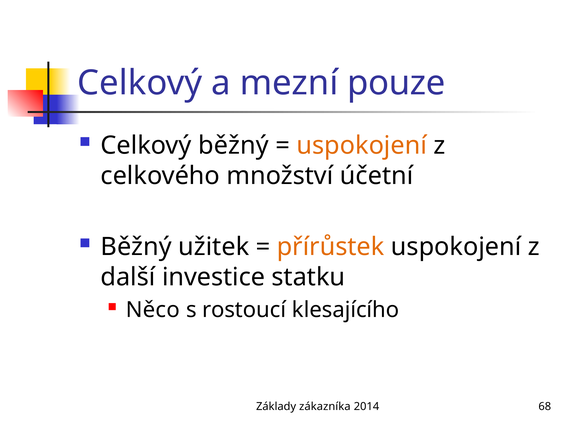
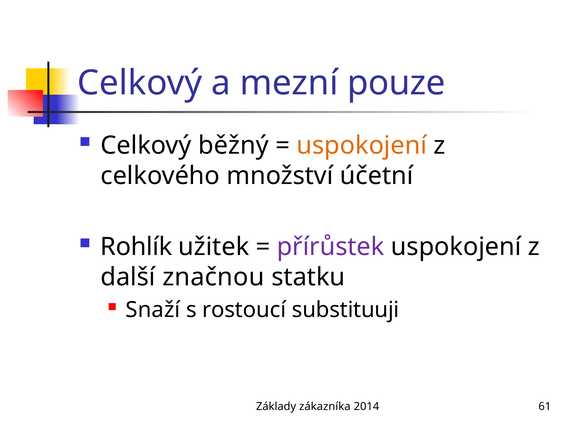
Běžný at (136, 247): Běžný -> Rohlík
přírůstek colour: orange -> purple
investice: investice -> značnou
Něco: Něco -> Snaží
klesajícího: klesajícího -> substituuji
68: 68 -> 61
